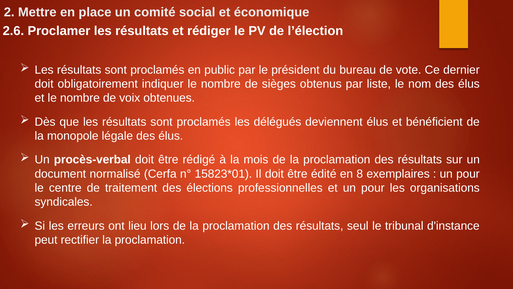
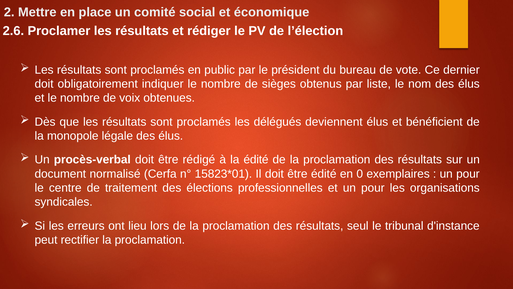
la mois: mois -> édité
8: 8 -> 0
